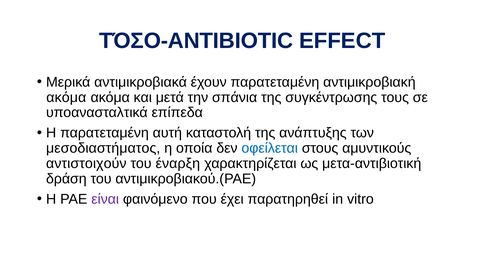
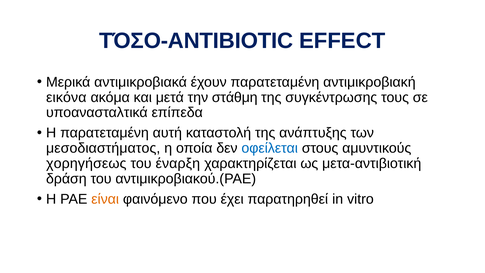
ακόμα at (66, 97): ακόμα -> εικόνα
σπάνια: σπάνια -> στάθμη
αντιστοιχούν: αντιστοιχούν -> χορηγήσεως
είναι colour: purple -> orange
